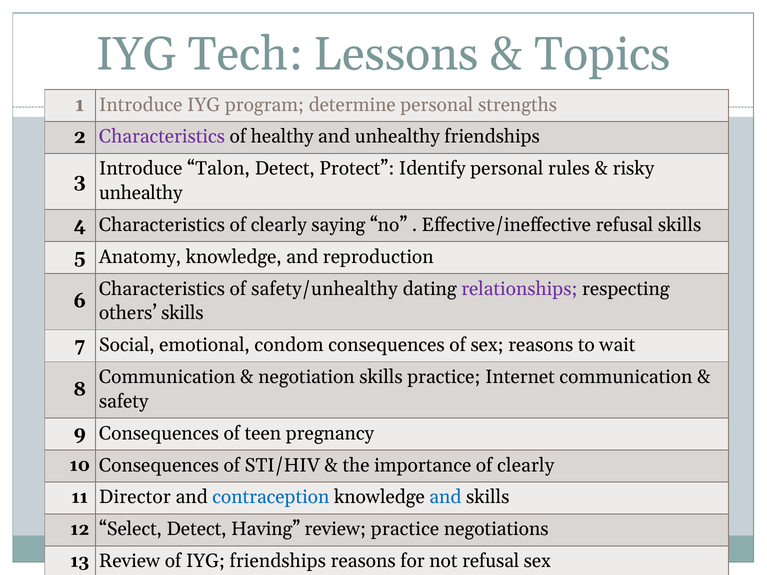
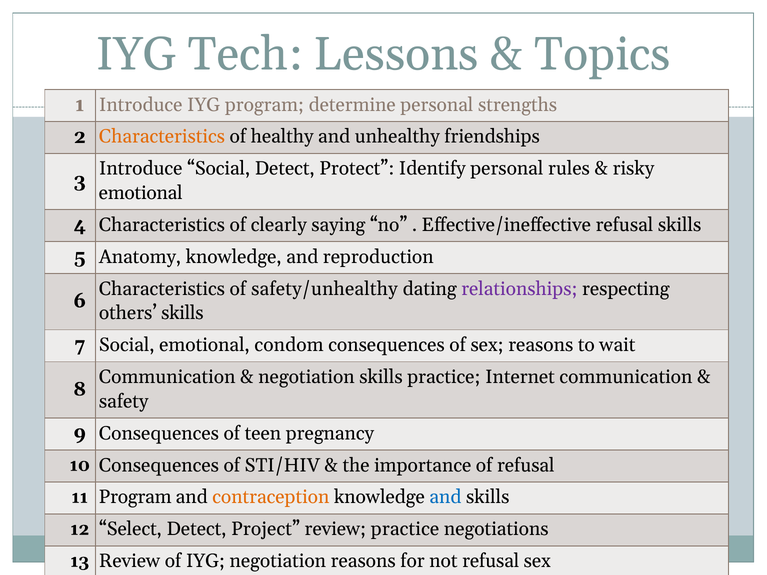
Characteristics at (162, 137) colour: purple -> orange
Introduce Talon: Talon -> Social
unhealthy at (141, 193): unhealthy -> emotional
importance of clearly: clearly -> refusal
11 Director: Director -> Program
contraception colour: blue -> orange
Having: Having -> Project
IYG friendships: friendships -> negotiation
